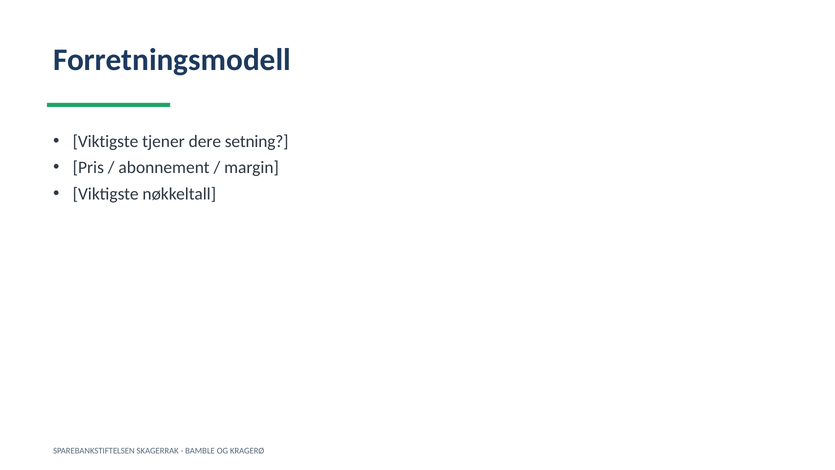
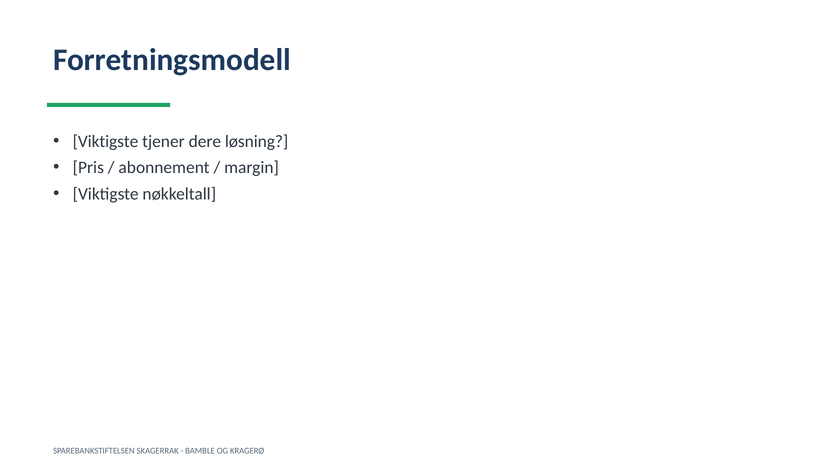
setning: setning -> løsning
